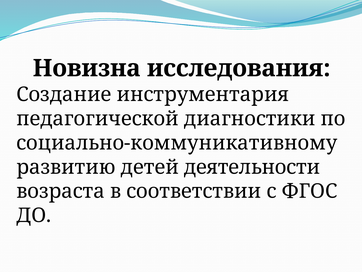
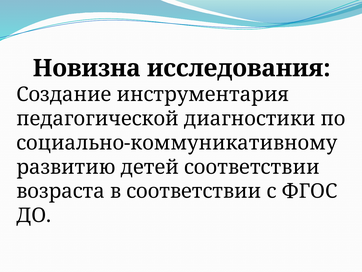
детей деятельности: деятельности -> соответствии
